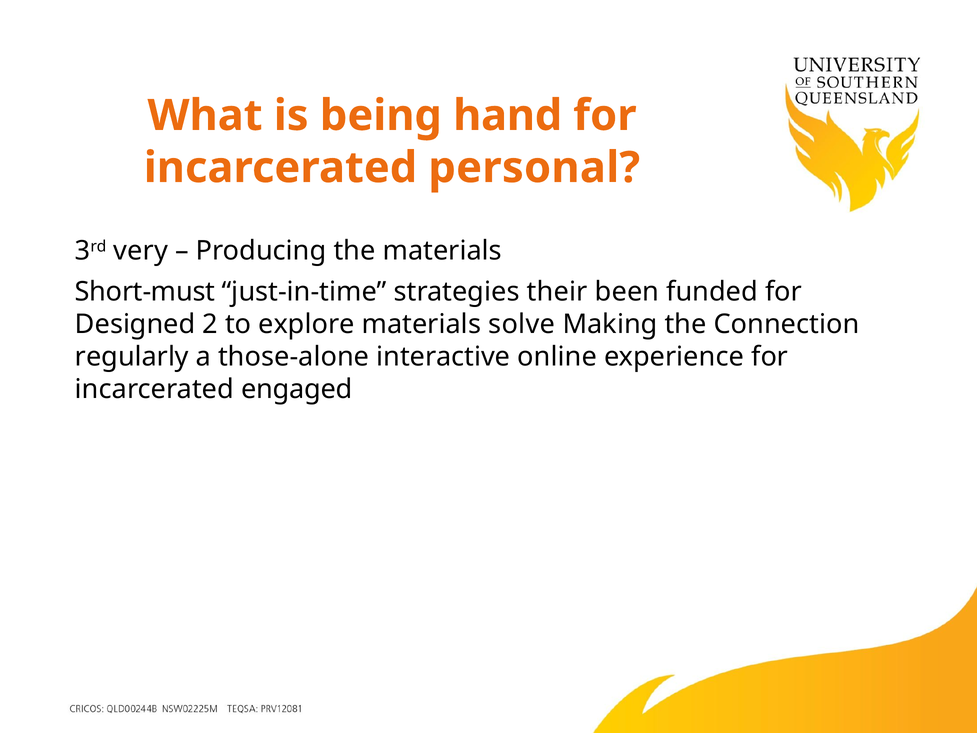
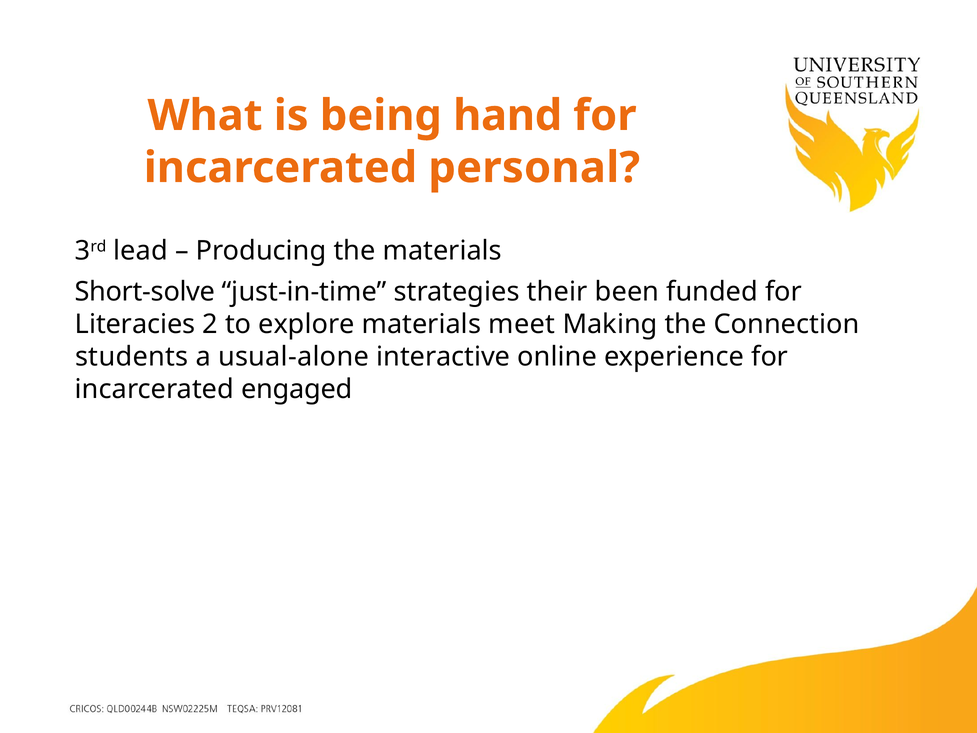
very: very -> lead
Short-must: Short-must -> Short-solve
Designed: Designed -> Literacies
solve: solve -> meet
regularly: regularly -> students
those-alone: those-alone -> usual-alone
